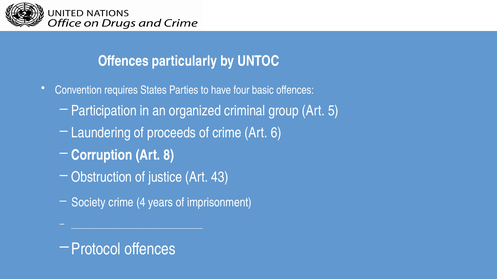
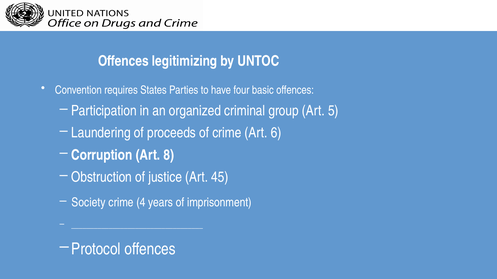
particularly: particularly -> legitimizing
43: 43 -> 45
